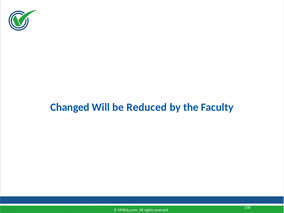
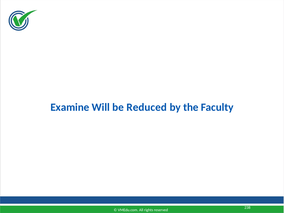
Changed: Changed -> Examine
